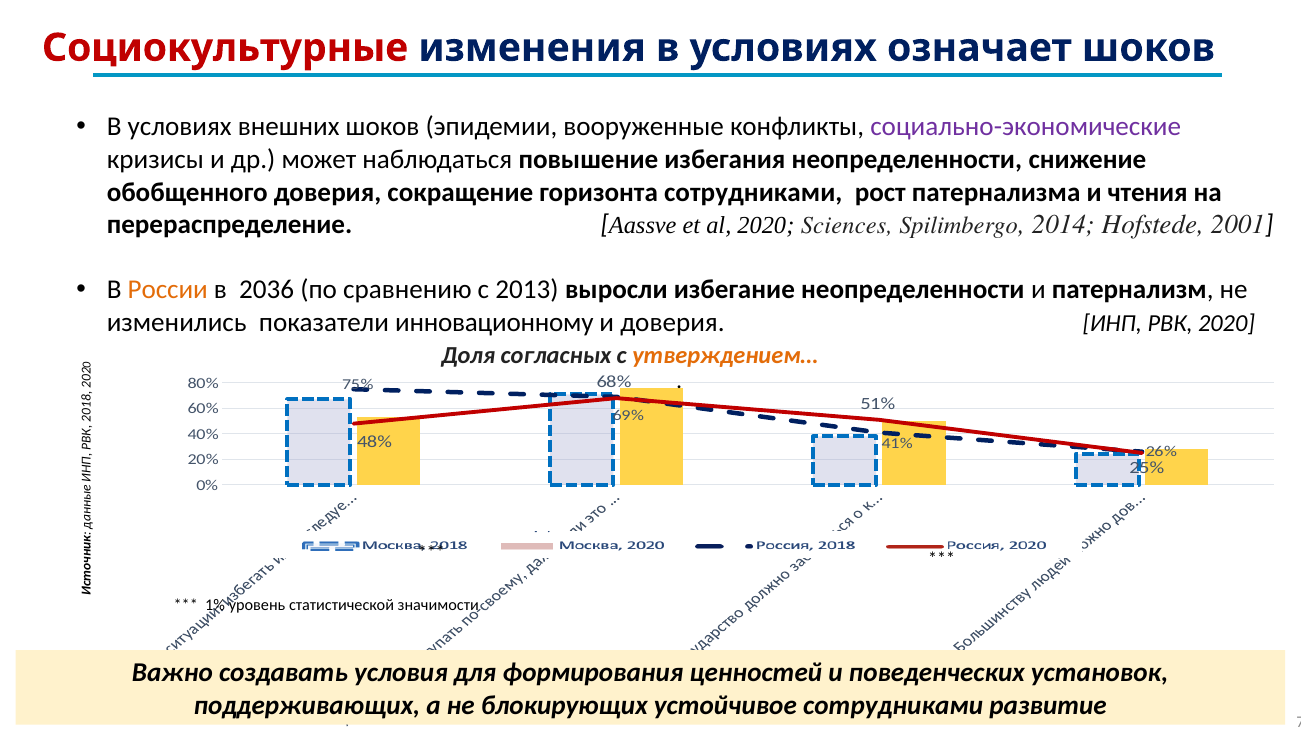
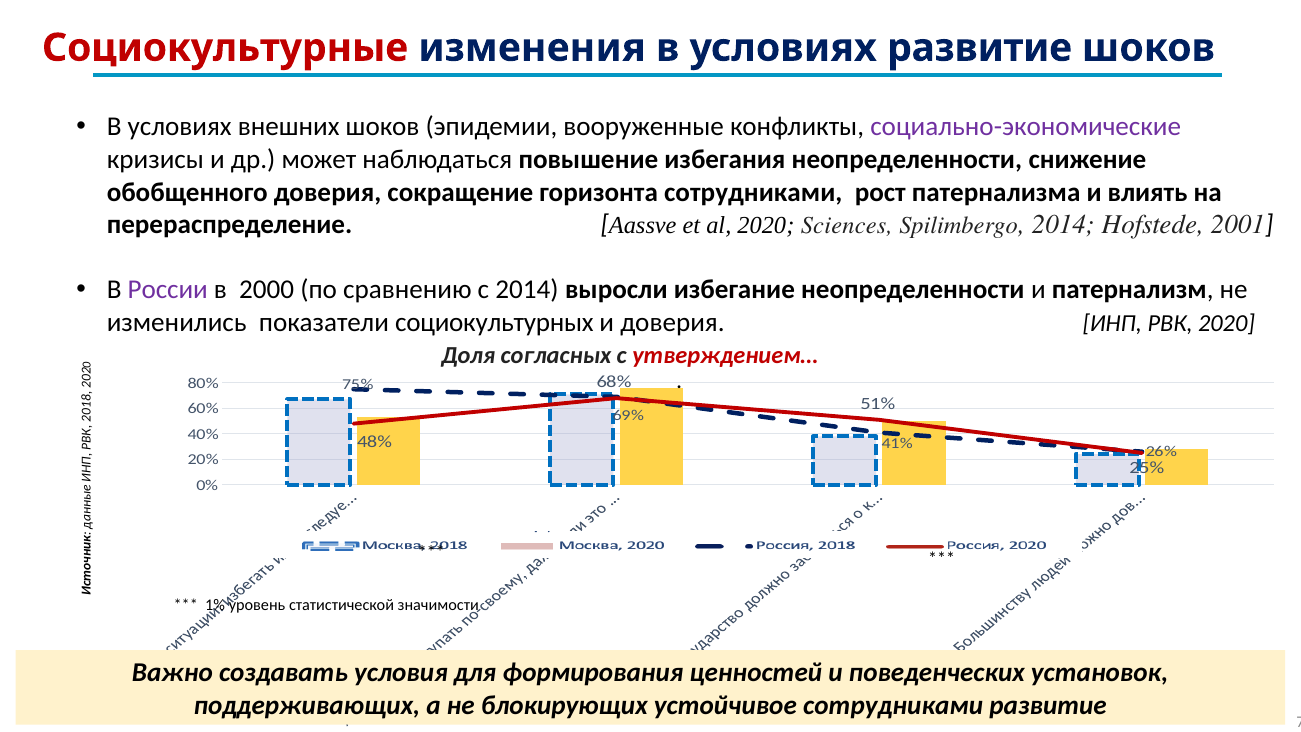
условиях означает: означает -> развитие
чтения: чтения -> влиять
России colour: orange -> purple
2036: 2036 -> 2000
с 2013: 2013 -> 2014
инновационному: инновационному -> социокультурных
утверждением… colour: orange -> red
